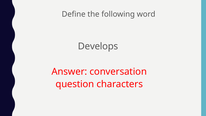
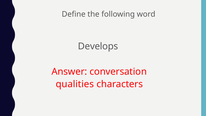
question: question -> qualities
